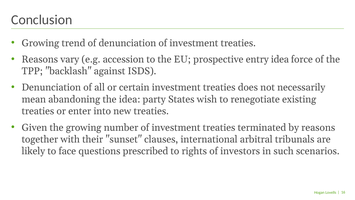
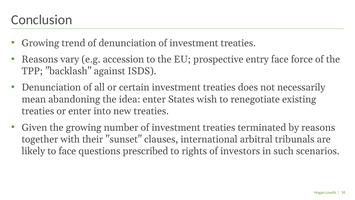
entry idea: idea -> face
idea party: party -> enter
